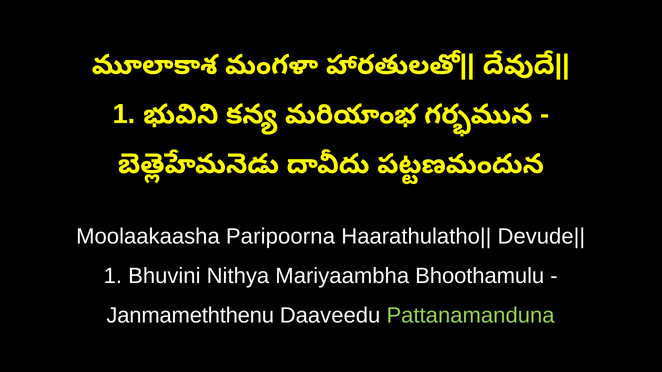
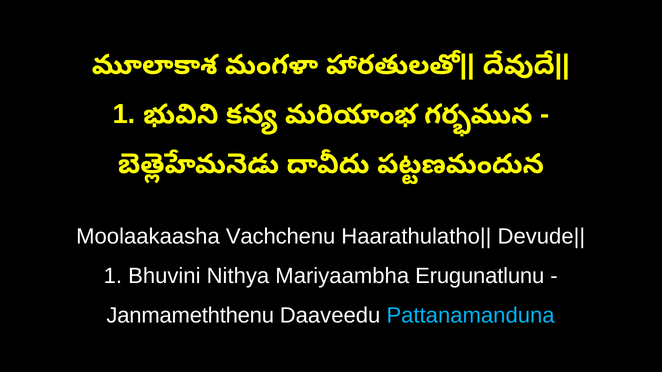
Paripoorna: Paripoorna -> Vachchenu
Bhoothamulu: Bhoothamulu -> Erugunatlunu
Pattanamanduna colour: light green -> light blue
